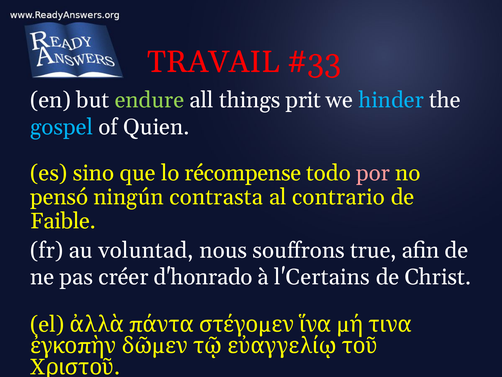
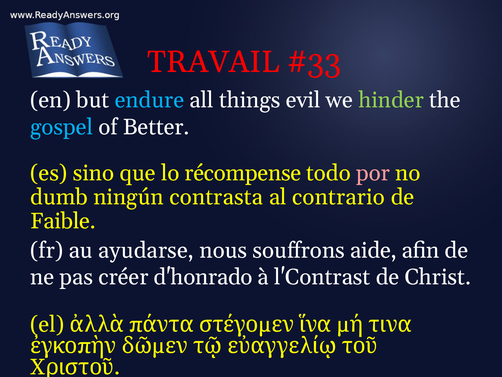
endure colour: light green -> light blue
prit: prit -> evil
hinder colour: light blue -> light green
Quien: Quien -> Better
pensó: pensó -> dumb
voluntad: voluntad -> ayudarse
true: true -> aide
l'Certains: l'Certains -> l'Contrast
